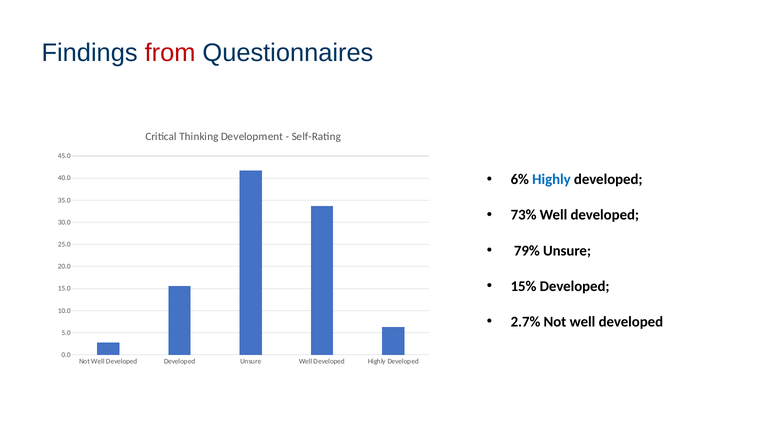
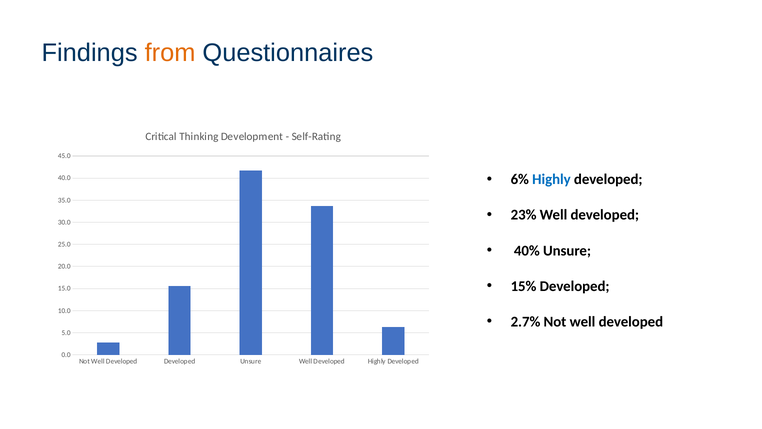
from colour: red -> orange
73%: 73% -> 23%
79%: 79% -> 40%
